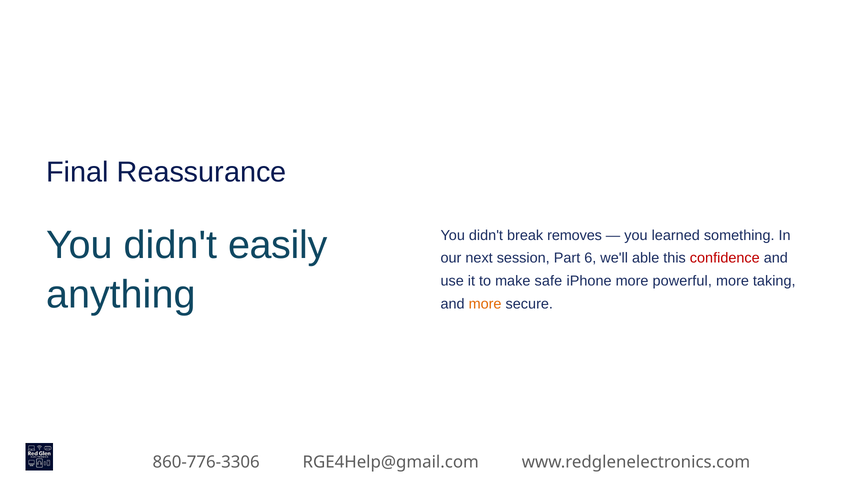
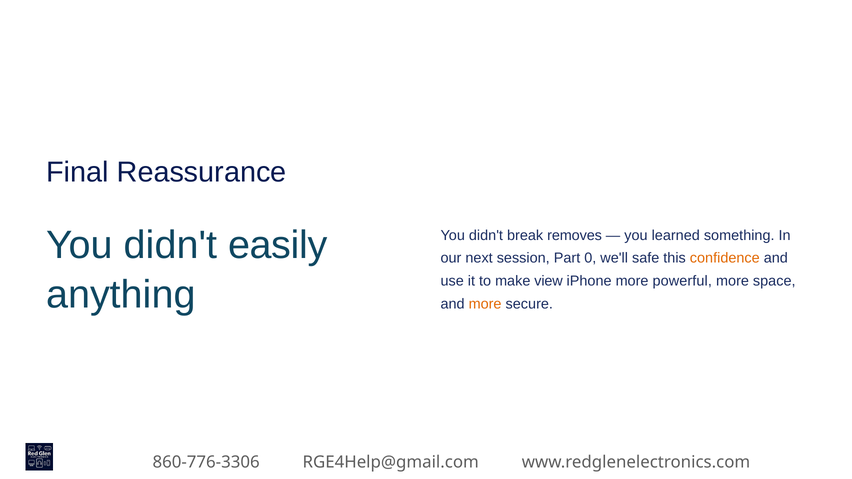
6: 6 -> 0
able: able -> safe
confidence colour: red -> orange
safe: safe -> view
taking: taking -> space
